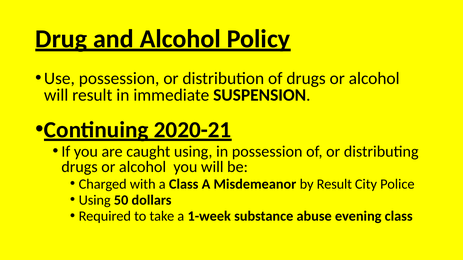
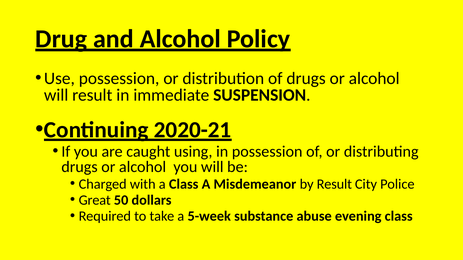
Using at (95, 200): Using -> Great
1-week: 1-week -> 5-week
